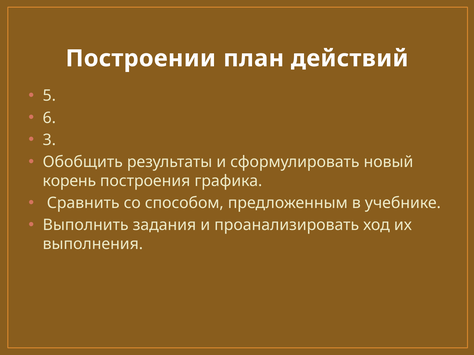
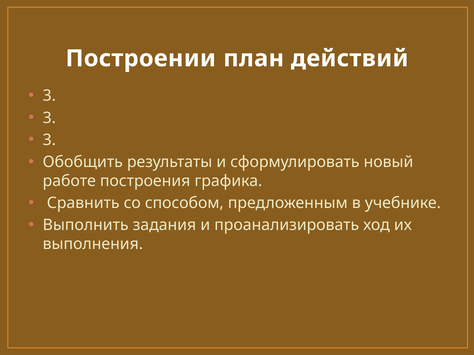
5 at (49, 96): 5 -> 3
6 at (49, 118): 6 -> 3
корень: корень -> работе
